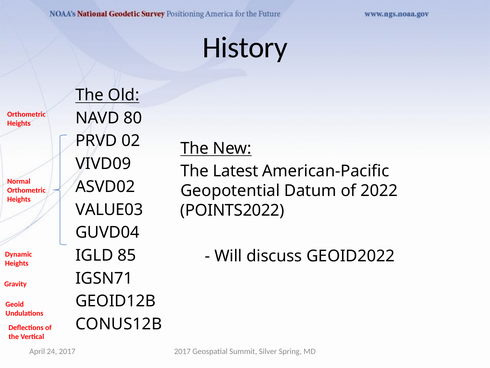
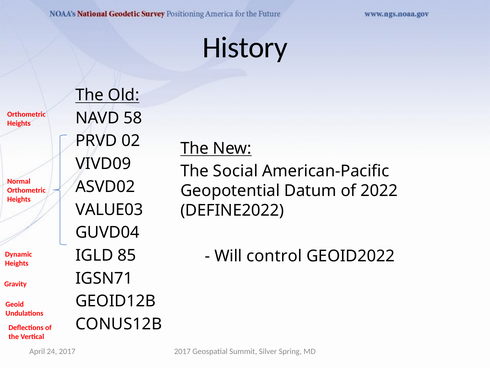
80: 80 -> 58
Latest: Latest -> Social
POINTS2022: POINTS2022 -> DEFINE2022
discuss: discuss -> control
